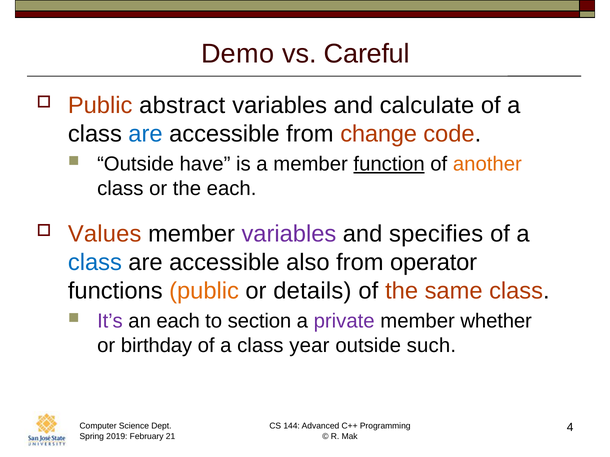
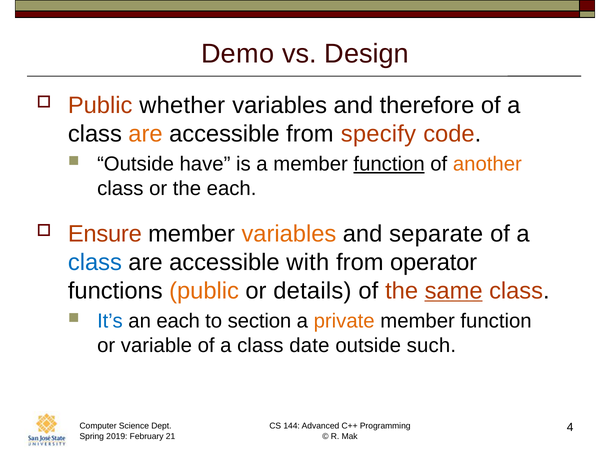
Careful: Careful -> Design
abstract: abstract -> whether
calculate: calculate -> therefore
are at (145, 134) colour: blue -> orange
change: change -> specify
Values: Values -> Ensure
variables at (289, 234) colour: purple -> orange
specifies: specifies -> separate
also: also -> with
same underline: none -> present
It’s colour: purple -> blue
private colour: purple -> orange
whether at (496, 321): whether -> function
birthday: birthday -> variable
year: year -> date
